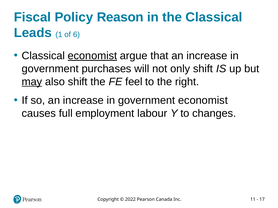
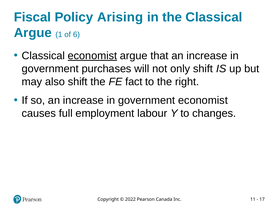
Reason: Reason -> Arising
Leads at (33, 33): Leads -> Argue
may underline: present -> none
feel: feel -> fact
